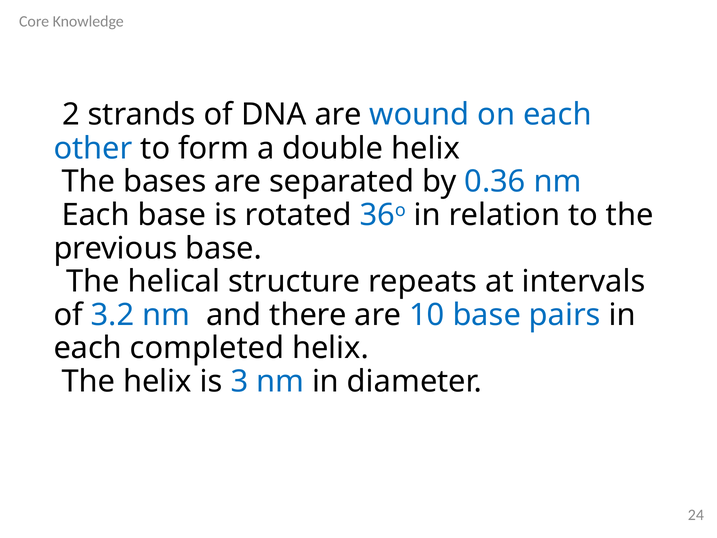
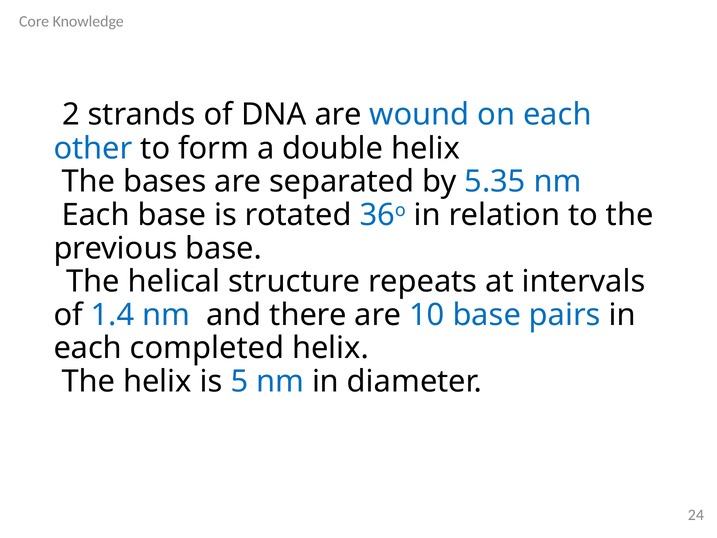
0.36: 0.36 -> 5.35
3.2: 3.2 -> 1.4
3: 3 -> 5
